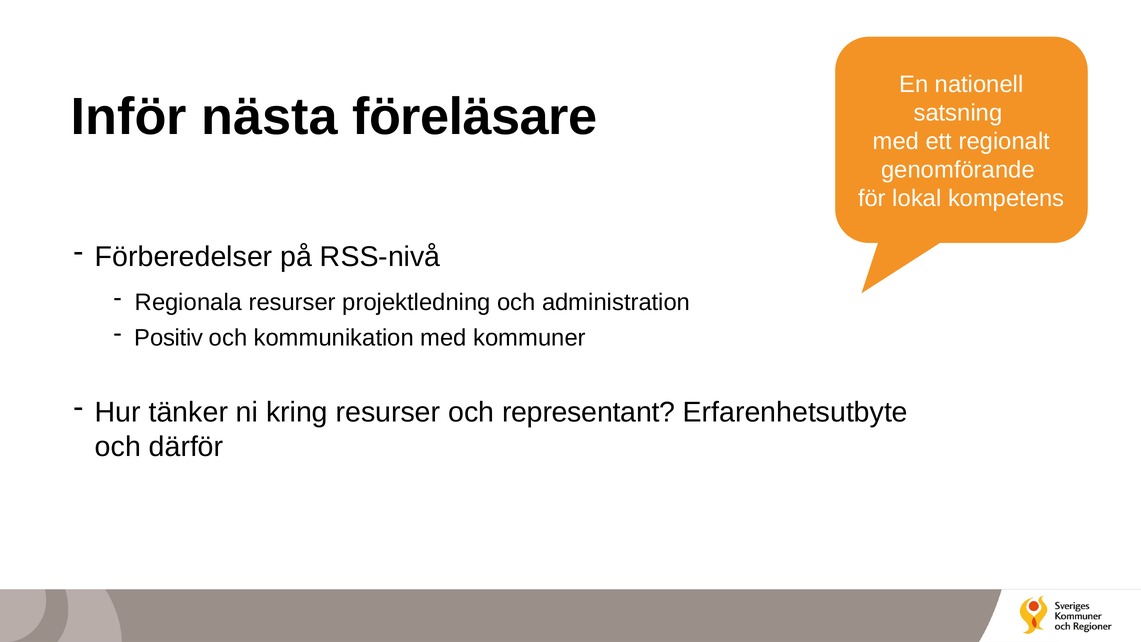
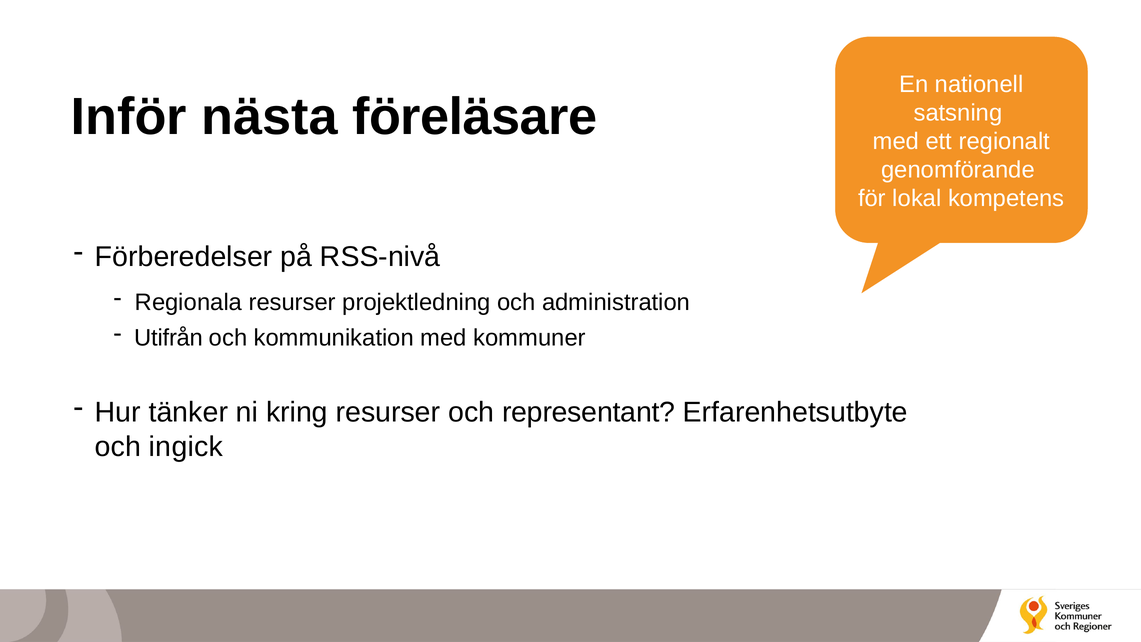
Positiv: Positiv -> Utifrån
därför: därför -> ingick
